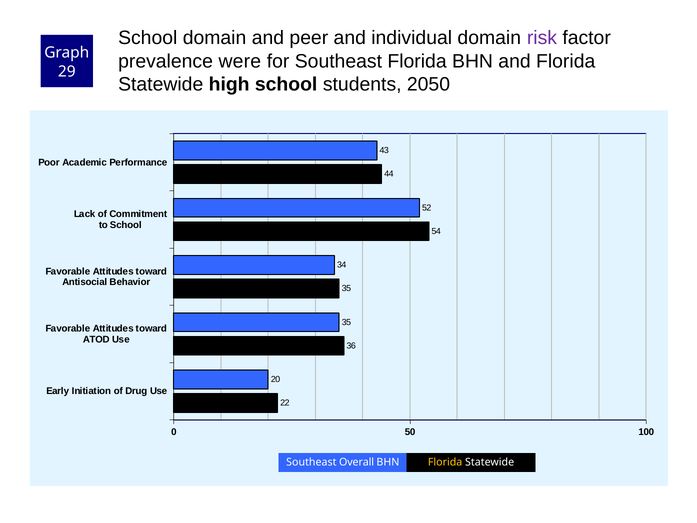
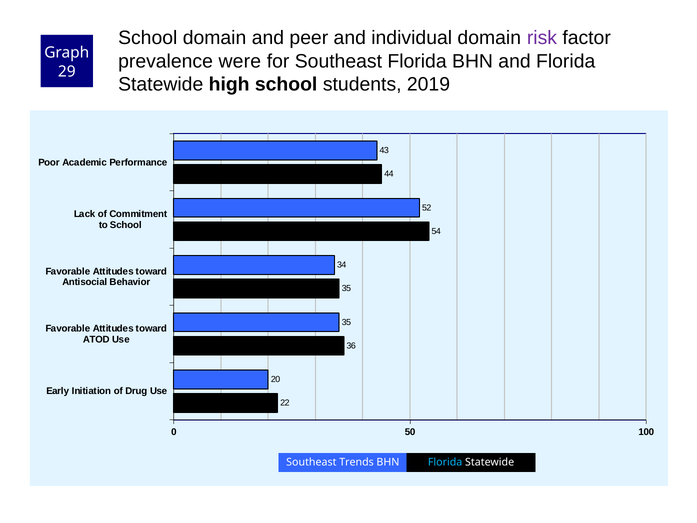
2050: 2050 -> 2019
Overall: Overall -> Trends
Florida at (445, 462) colour: yellow -> light blue
